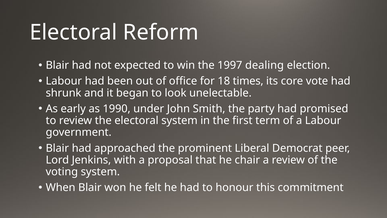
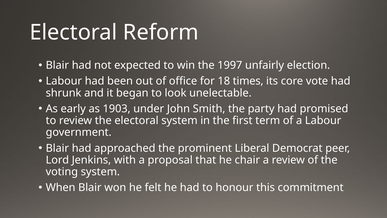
dealing: dealing -> unfairly
1990: 1990 -> 1903
